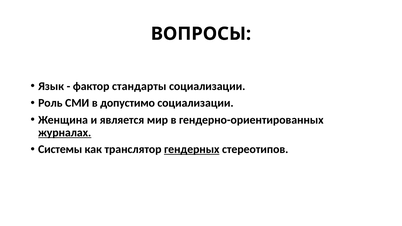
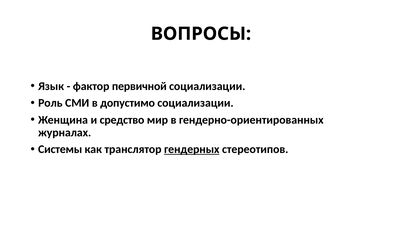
стандарты: стандарты -> первичной
является: является -> средство
журналах underline: present -> none
